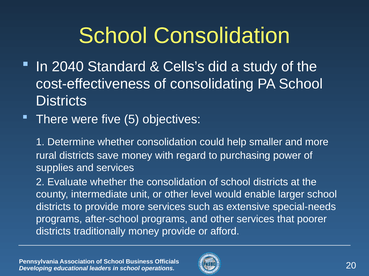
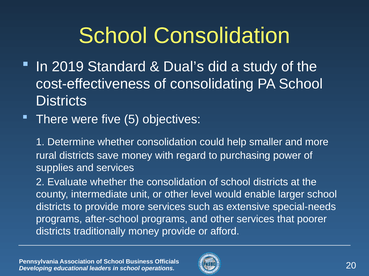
2040: 2040 -> 2019
Cells’s: Cells’s -> Dual’s
